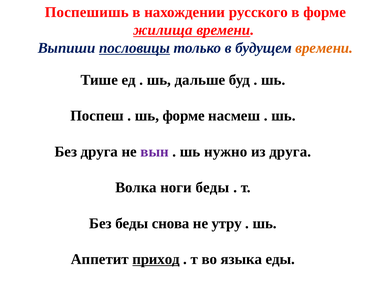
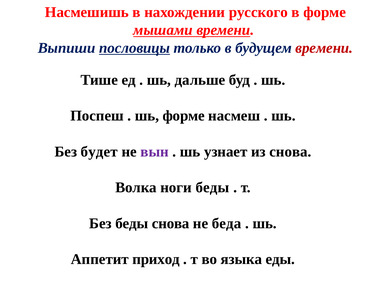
Поспешишь: Поспешишь -> Насмешишь
жилища: жилища -> мышами
времени at (324, 48) colour: orange -> red
Без друга: друга -> будет
нужно: нужно -> узнает
из друга: друга -> снова
утру: утру -> беда
приход underline: present -> none
